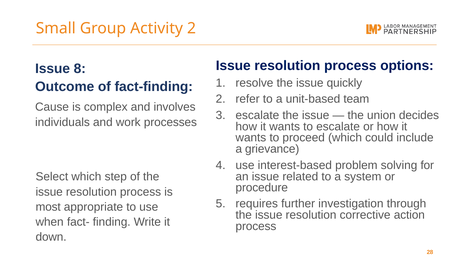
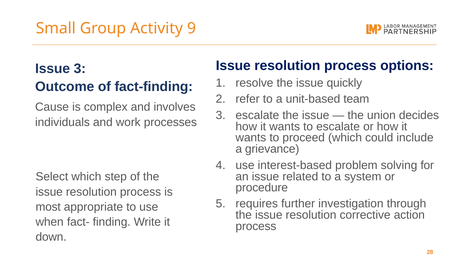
Activity 2: 2 -> 9
Issue 8: 8 -> 3
